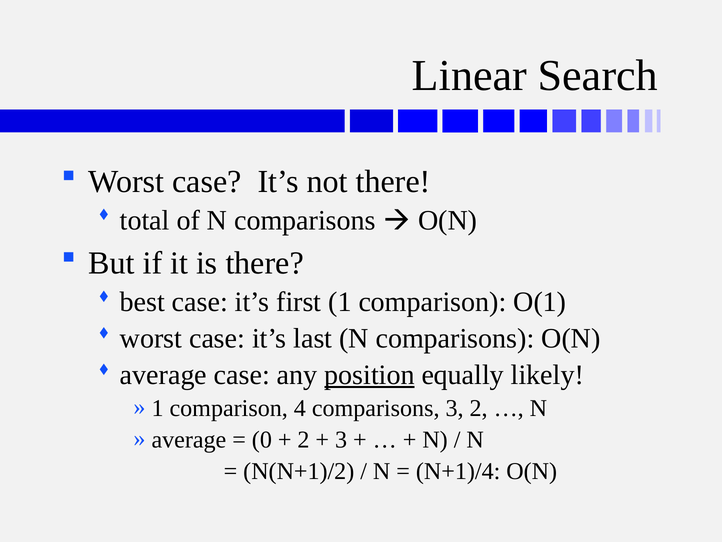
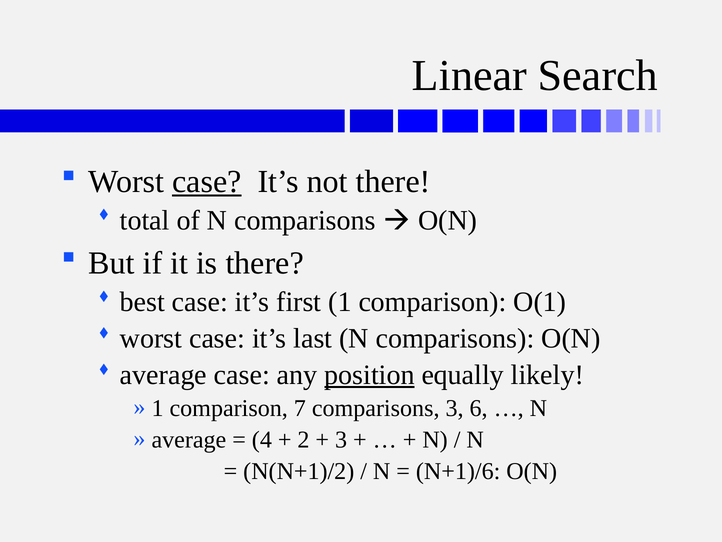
case at (207, 181) underline: none -> present
4: 4 -> 7
3 2: 2 -> 6
0: 0 -> 4
N+1)/4: N+1)/4 -> N+1)/6
